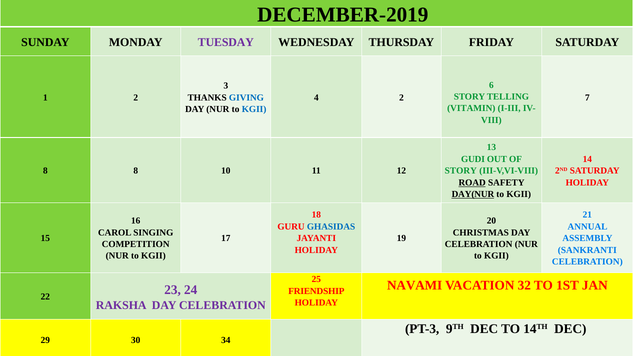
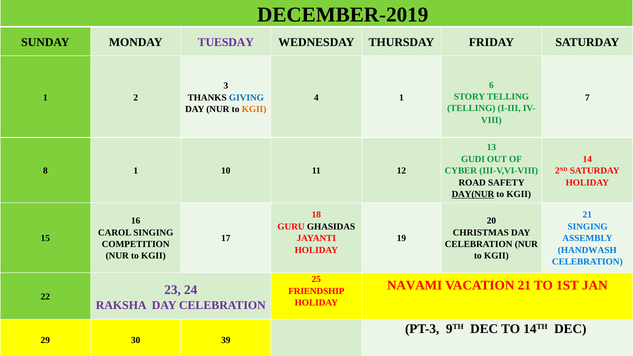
4 2: 2 -> 1
VITAMIN at (471, 108): VITAMIN -> TELLING
KGII at (254, 109) colour: blue -> orange
8 8: 8 -> 1
STORY at (461, 171): STORY -> CYBER
ROAD underline: present -> none
GHASIDAS colour: blue -> black
ANNUAL at (588, 227): ANNUAL -> SINGING
SANKRANTI: SANKRANTI -> HANDWASH
VACATION 32: 32 -> 21
34: 34 -> 39
